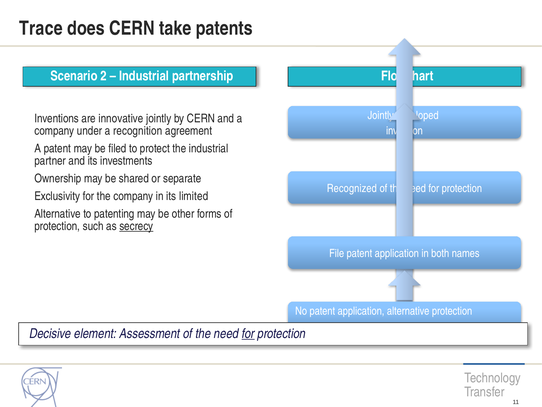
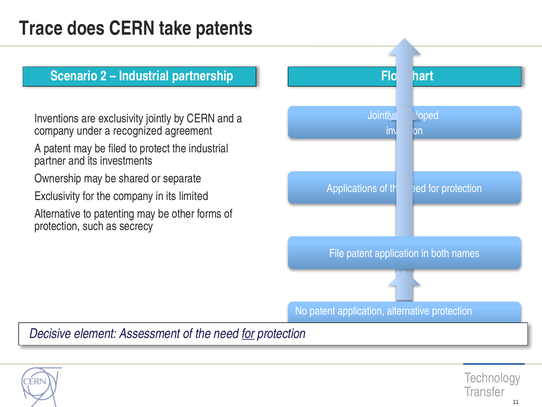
are innovative: innovative -> exclusivity
recognition: recognition -> recognized
Recognized: Recognized -> Applications
secrecy underline: present -> none
